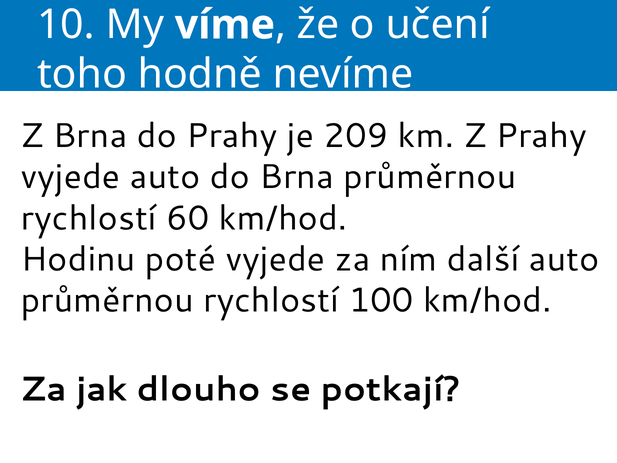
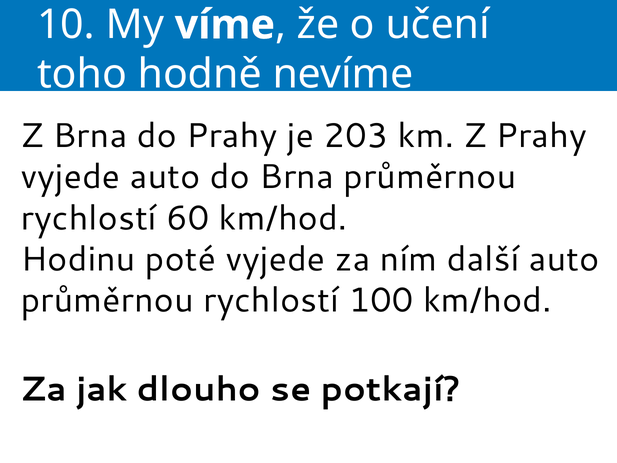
209: 209 -> 203
